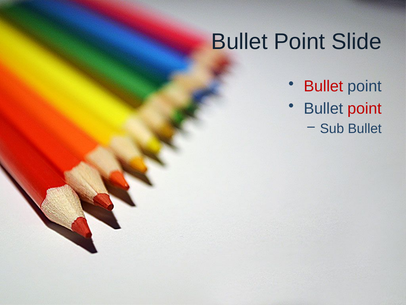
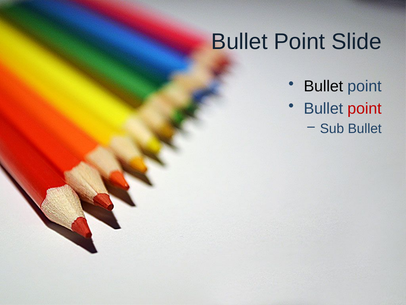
Bullet at (323, 86) colour: red -> black
